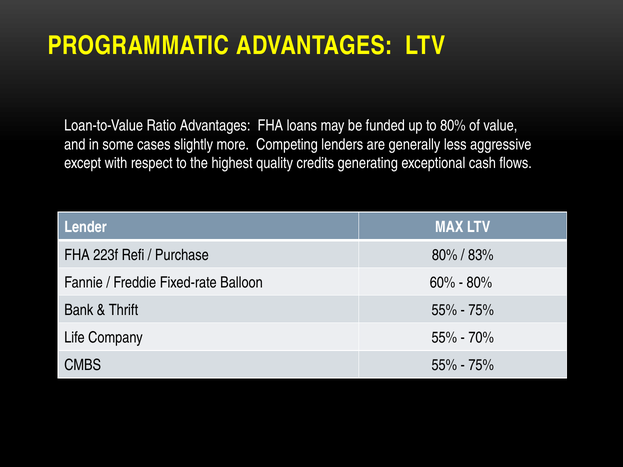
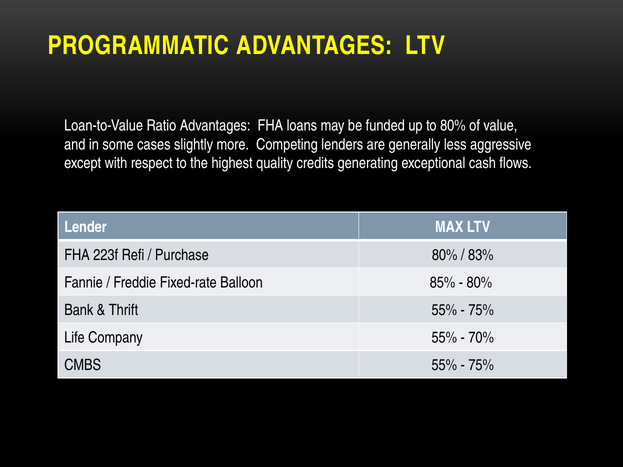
60%: 60% -> 85%
